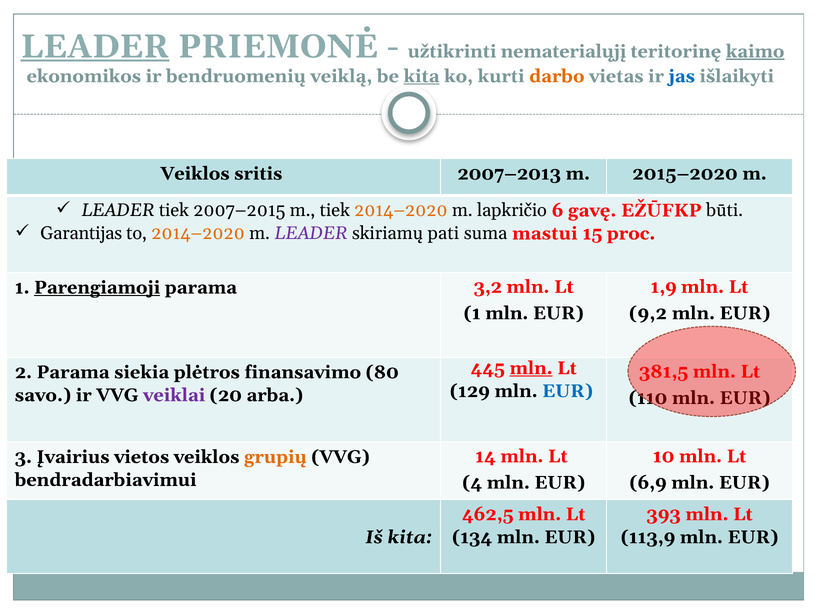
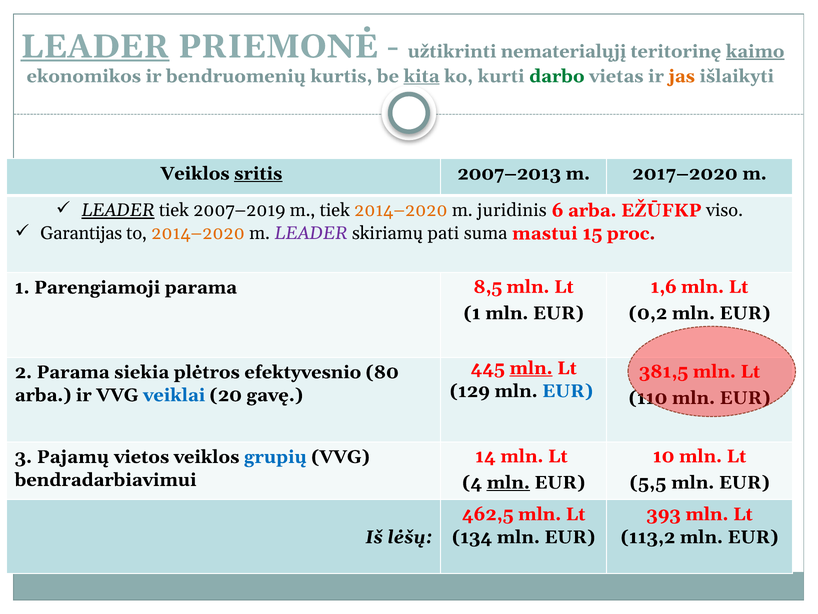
veiklą: veiklą -> kurtis
darbo colour: orange -> green
jas colour: blue -> orange
sritis underline: none -> present
2015–2020: 2015–2020 -> 2017–2020
LEADER at (118, 210) underline: none -> present
2007–2015: 2007–2015 -> 2007–2019
lapkričio: lapkričio -> juridinis
6 gavę: gavę -> arba
būti: būti -> viso
1,9: 1,9 -> 1,6
Parengiamoji underline: present -> none
3,2: 3,2 -> 8,5
9,2: 9,2 -> 0,2
finansavimo: finansavimo -> efektyvesnio
savo at (43, 395): savo -> arba
veiklai colour: purple -> blue
arba: arba -> gavę
Įvairius: Įvairius -> Pajamų
grupių colour: orange -> blue
mln at (508, 482) underline: none -> present
6,9: 6,9 -> 5,5
113,9: 113,9 -> 113,2
Iš kita: kita -> lėšų
